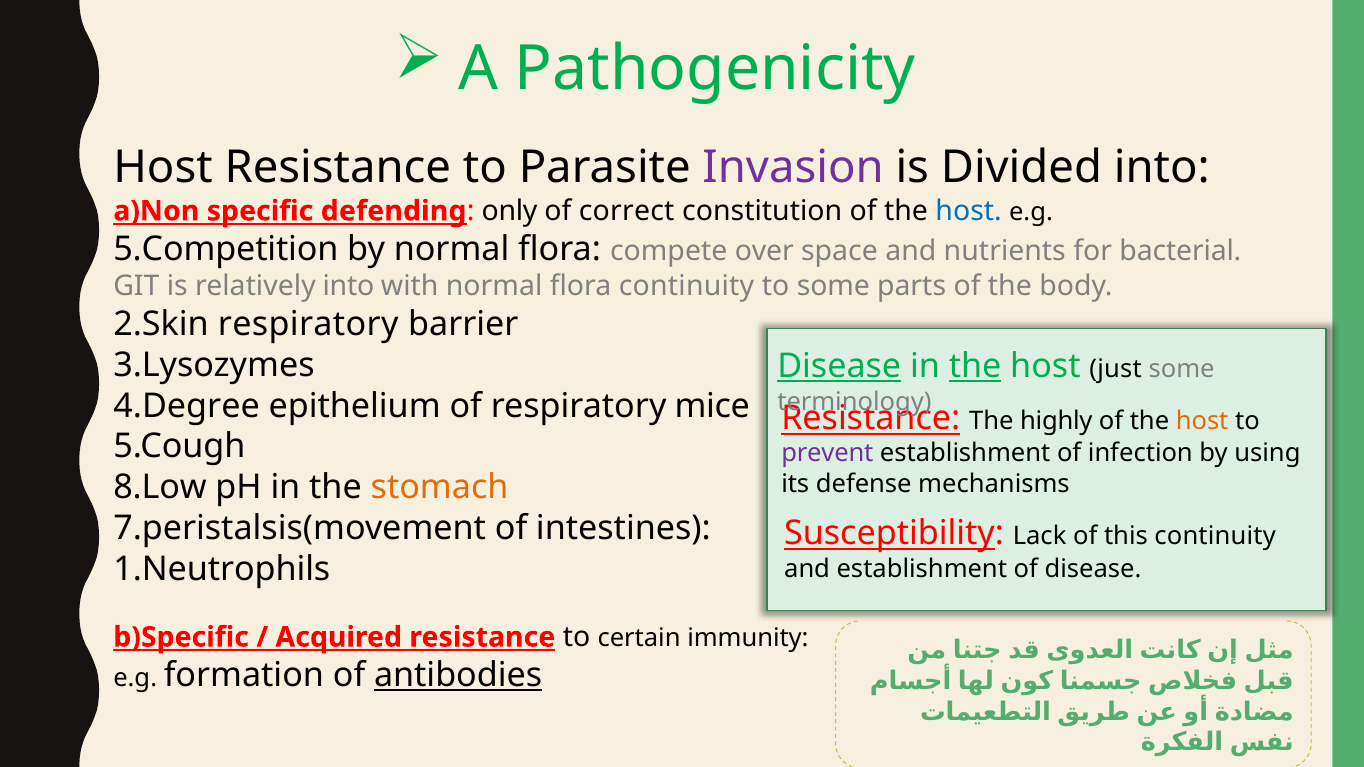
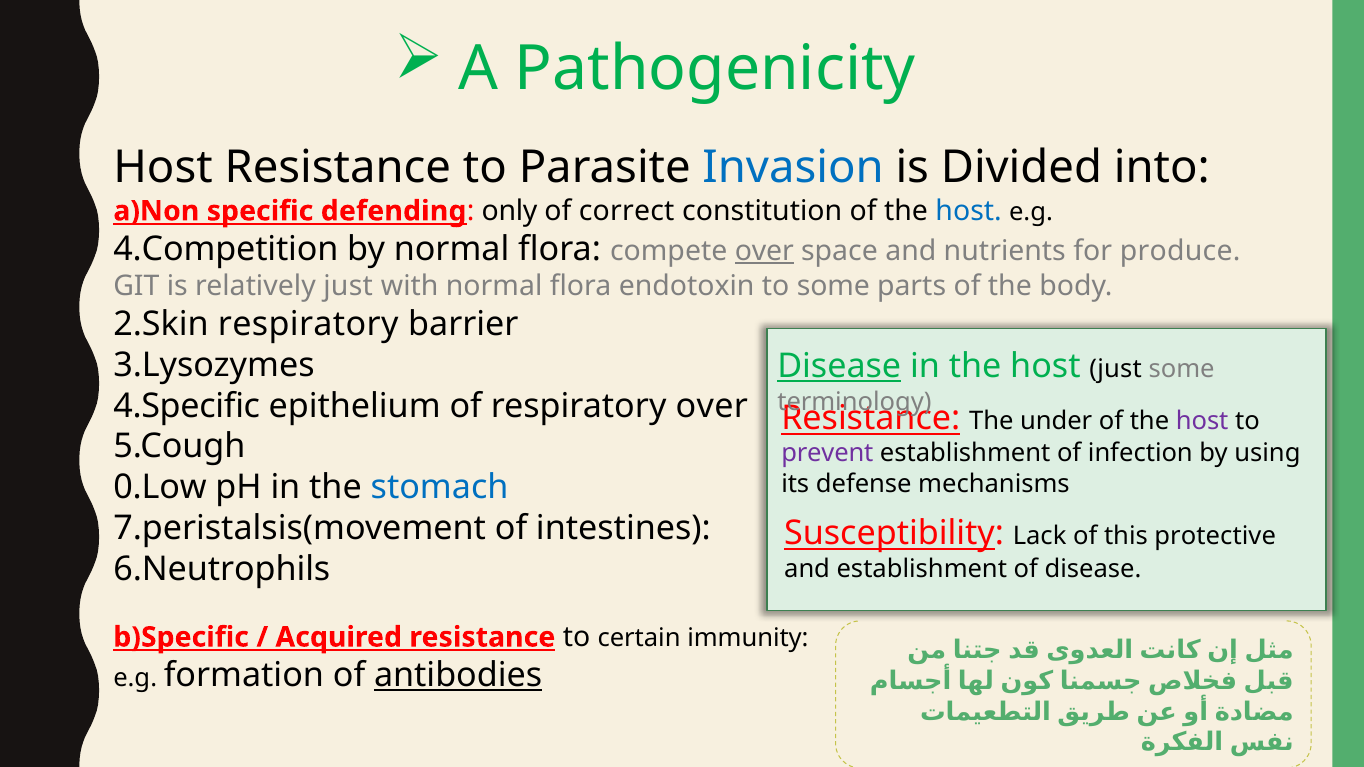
Invasion colour: purple -> blue
5.Competition: 5.Competition -> 4.Competition
over at (764, 251) underline: none -> present
bacterial: bacterial -> produce
relatively into: into -> just
flora continuity: continuity -> endotoxin
the at (975, 367) underline: present -> none
4.Degree: 4.Degree -> 4.Specific
respiratory mice: mice -> over
highly: highly -> under
host at (1202, 421) colour: orange -> purple
8.Low: 8.Low -> 0.Low
stomach colour: orange -> blue
this continuity: continuity -> protective
1.Neutrophils: 1.Neutrophils -> 6.Neutrophils
